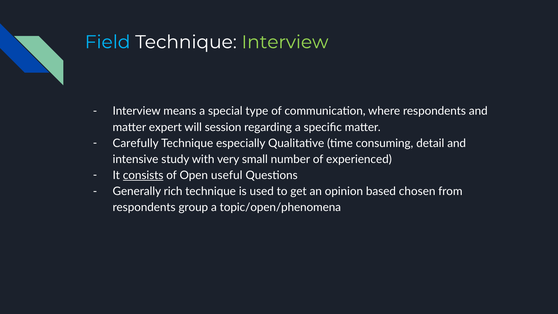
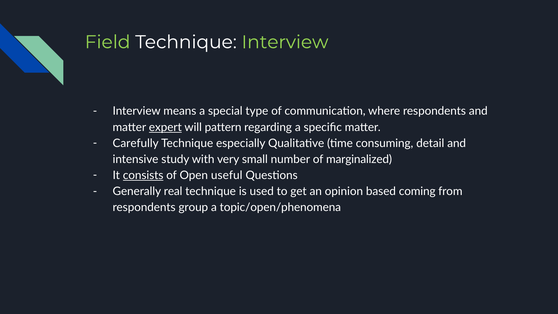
Field colour: light blue -> light green
expert underline: none -> present
session: session -> pattern
experienced: experienced -> marginalized
rich: rich -> real
chosen: chosen -> coming
